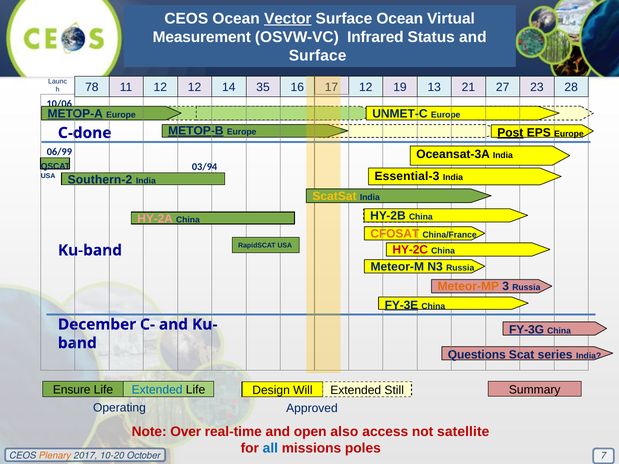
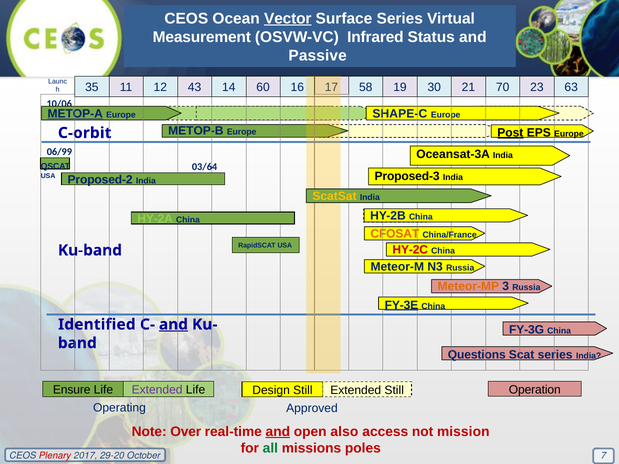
Surface Ocean: Ocean -> Series
Surface at (318, 56): Surface -> Passive
78: 78 -> 35
12 12: 12 -> 43
35: 35 -> 60
12 at (366, 87): 12 -> 58
13: 13 -> 30
27: 27 -> 70
28: 28 -> 63
UNMET-C: UNMET-C -> SHAPE-C
METOP-B underline: present -> none
C-done: C-done -> C-orbit
03/94: 03/94 -> 03/64
Essential-3: Essential-3 -> Proposed-3
Southern-2: Southern-2 -> Proposed-2
HY-2A colour: pink -> light green
December: December -> Identified
and at (173, 325) underline: none -> present
FY-3G underline: present -> none
Extended at (157, 390) colour: blue -> purple
Summary: Summary -> Operation
Design Will: Will -> Still
and at (278, 432) underline: none -> present
satellite: satellite -> mission
all colour: blue -> green
Plenary colour: orange -> red
10-20: 10-20 -> 29-20
